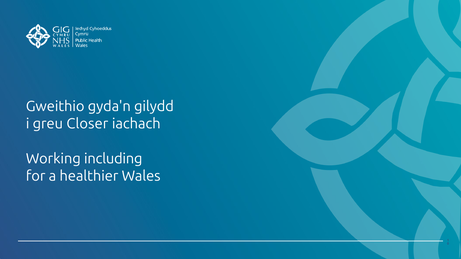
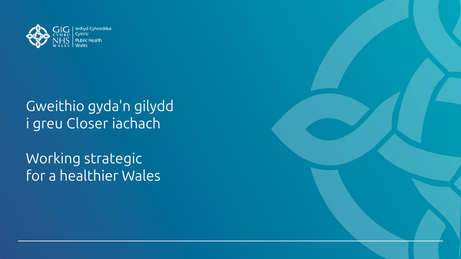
including: including -> strategic
